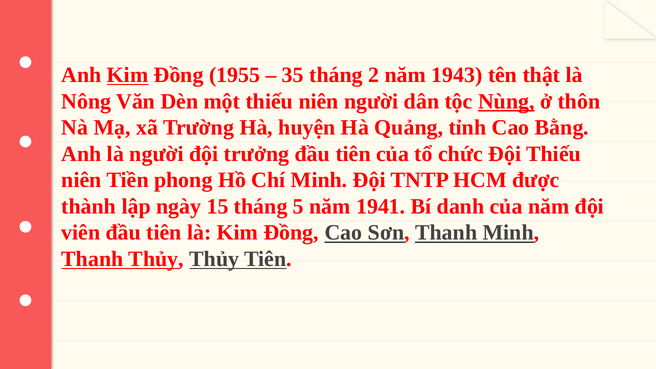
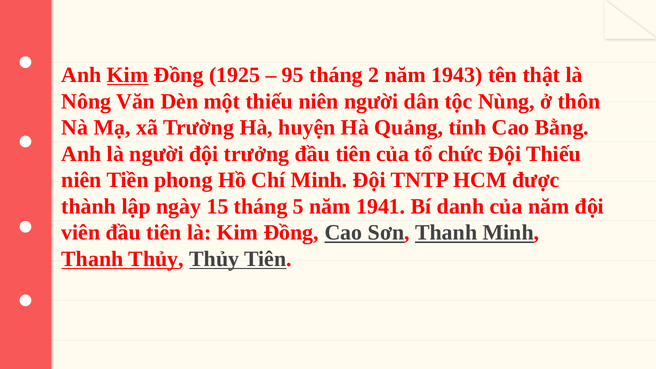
1955: 1955 -> 1925
35: 35 -> 95
Nùng underline: present -> none
